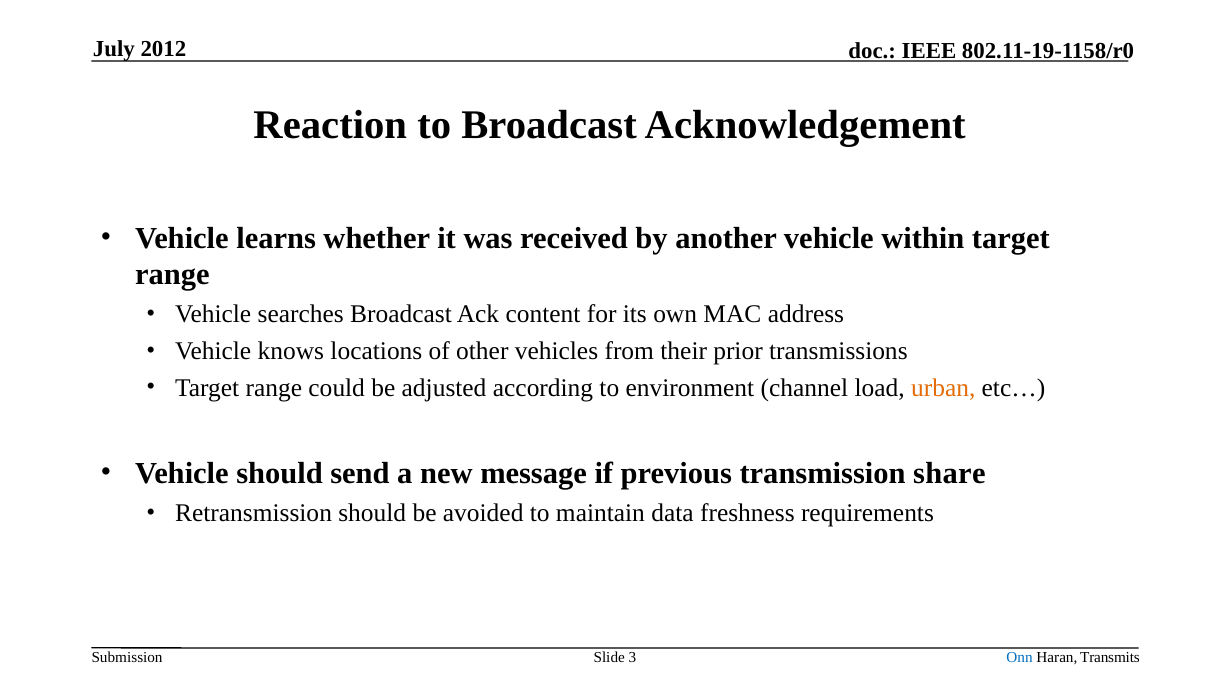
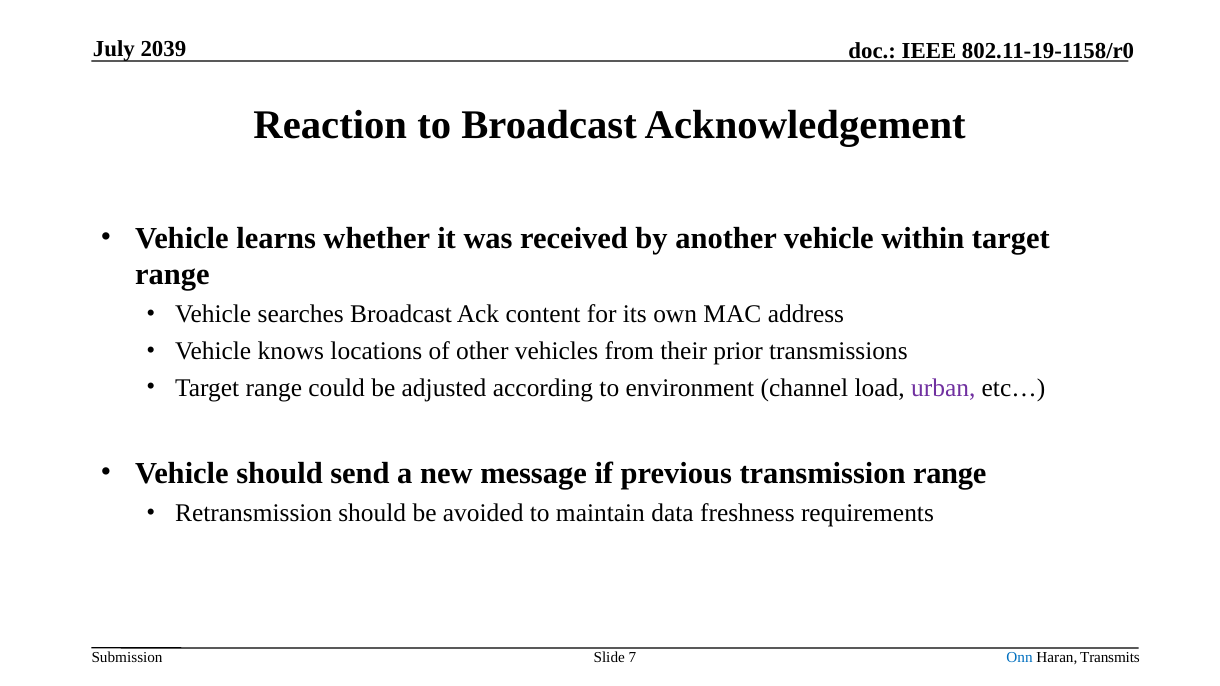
2012: 2012 -> 2039
urban colour: orange -> purple
transmission share: share -> range
3: 3 -> 7
